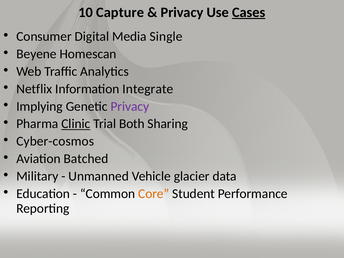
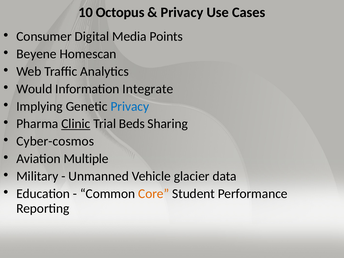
Capture: Capture -> Octopus
Cases underline: present -> none
Single: Single -> Points
Netflix: Netflix -> Would
Privacy at (130, 106) colour: purple -> blue
Both: Both -> Beds
Batched: Batched -> Multiple
